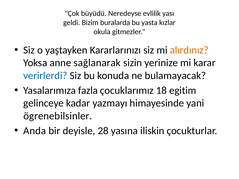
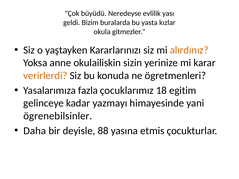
sağlanarak: sağlanarak -> okulailiskin
verirlerdi colour: blue -> orange
bulamayacak: bulamayacak -> ögretmenleri
Anda: Anda -> Daha
28: 28 -> 88
iliskin: iliskin -> etmis
